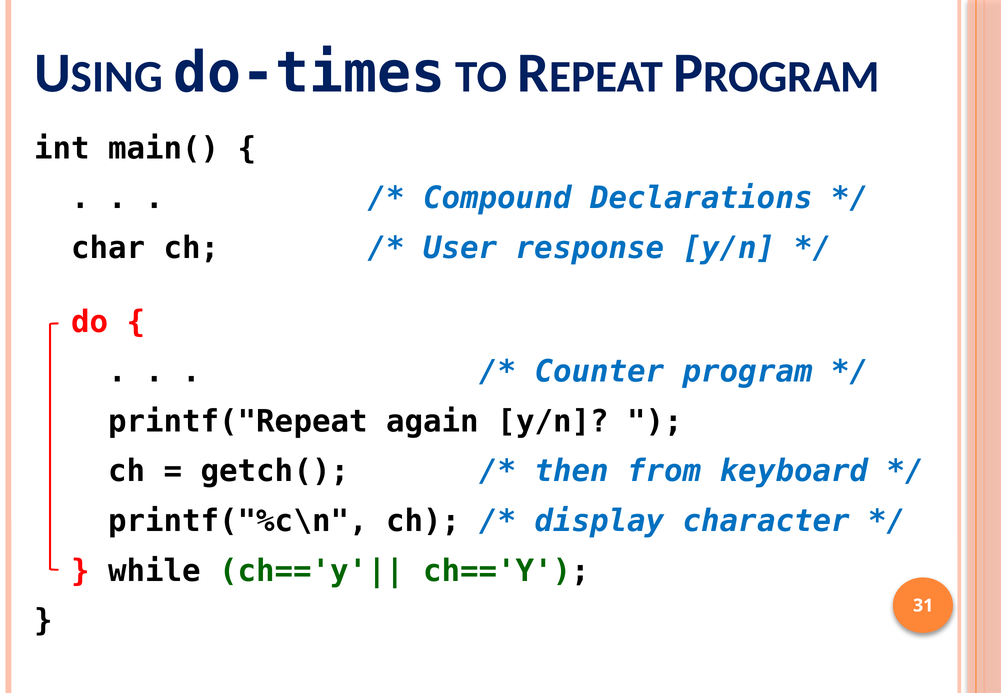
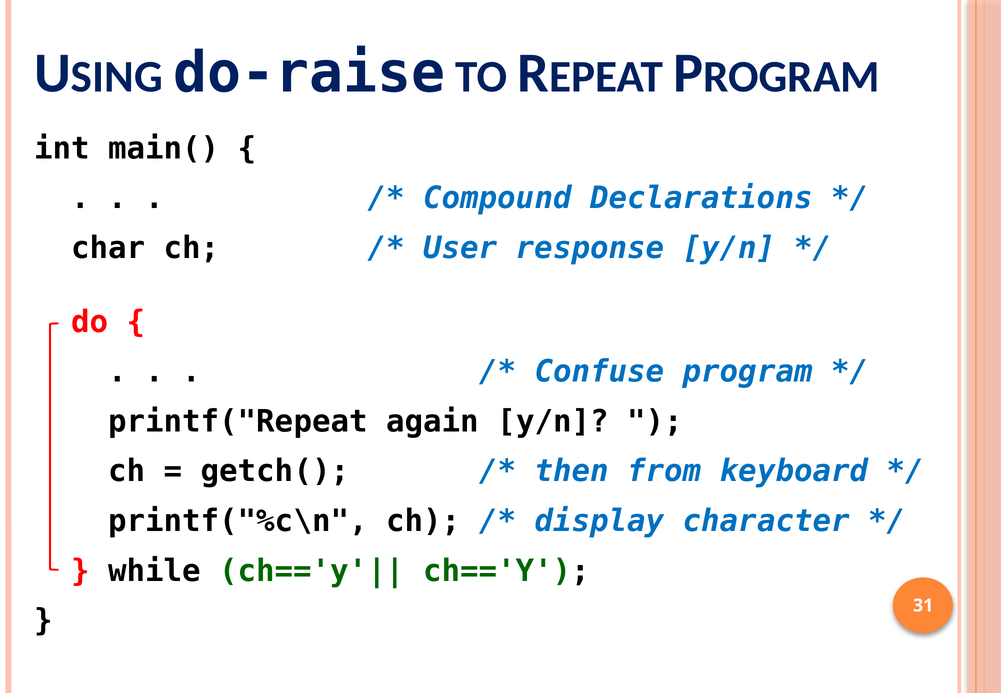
do-times: do-times -> do-raise
Counter: Counter -> Confuse
